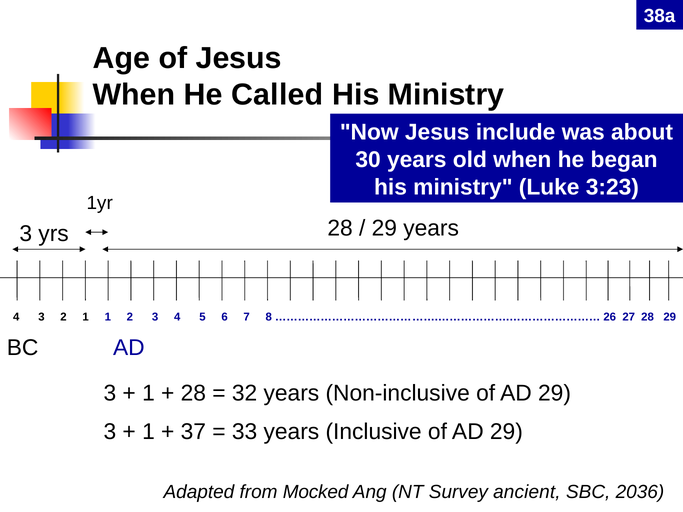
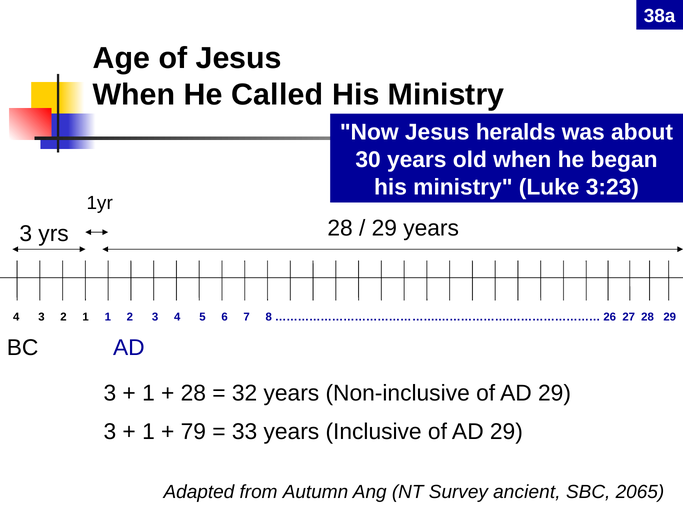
include: include -> heralds
37: 37 -> 79
Mocked: Mocked -> Autumn
2036: 2036 -> 2065
